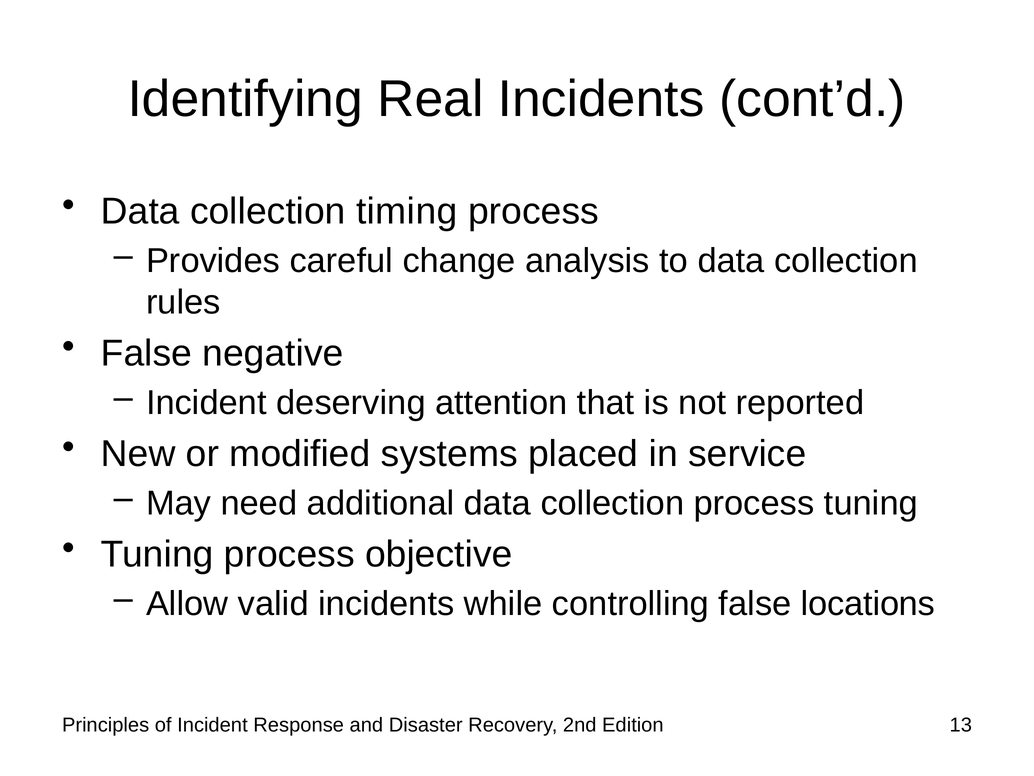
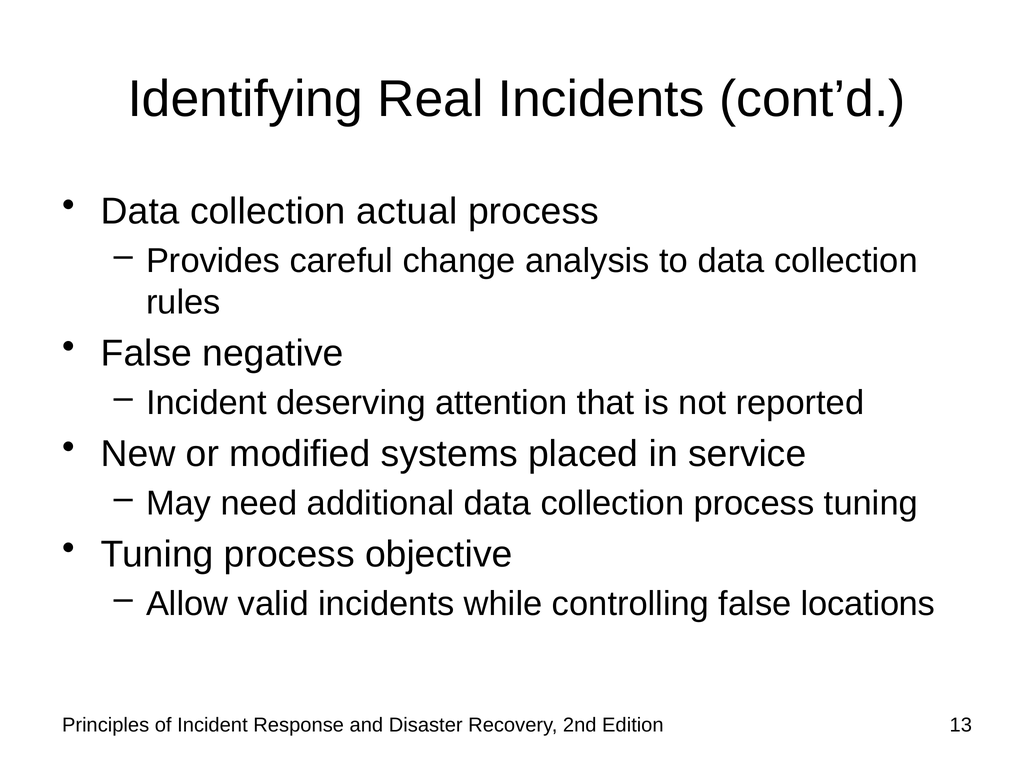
timing: timing -> actual
